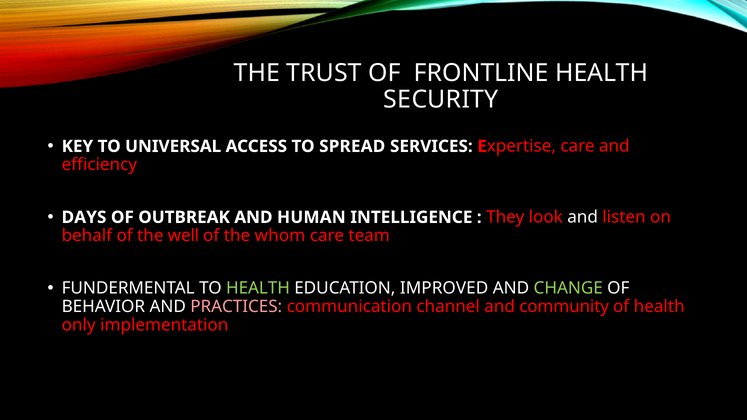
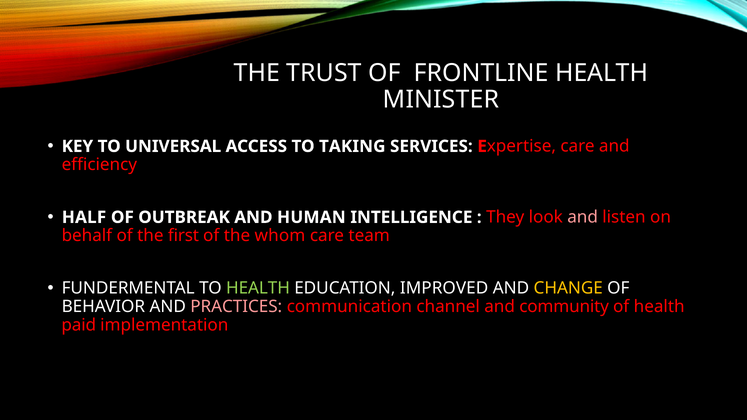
SECURITY: SECURITY -> MINISTER
SPREAD: SPREAD -> TAKING
DAYS: DAYS -> HALF
and at (583, 217) colour: white -> pink
well: well -> first
CHANGE colour: light green -> yellow
only: only -> paid
